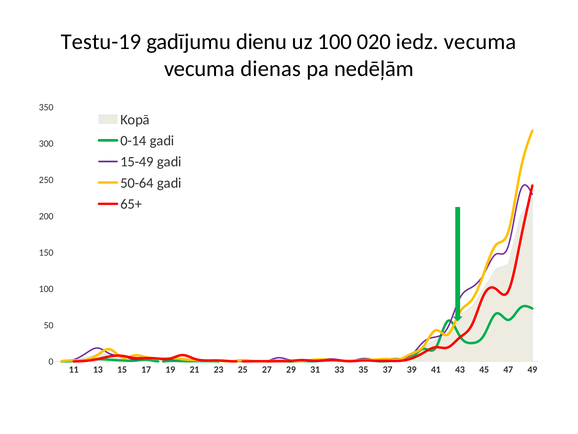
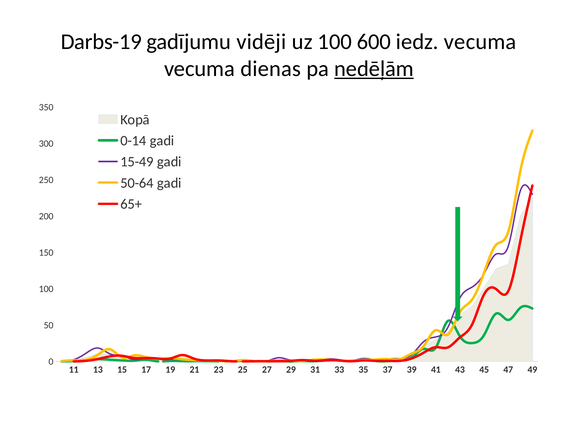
Testu-19: Testu-19 -> Darbs-19
dienu: dienu -> vidēji
020: 020 -> 600
nedēļām underline: none -> present
